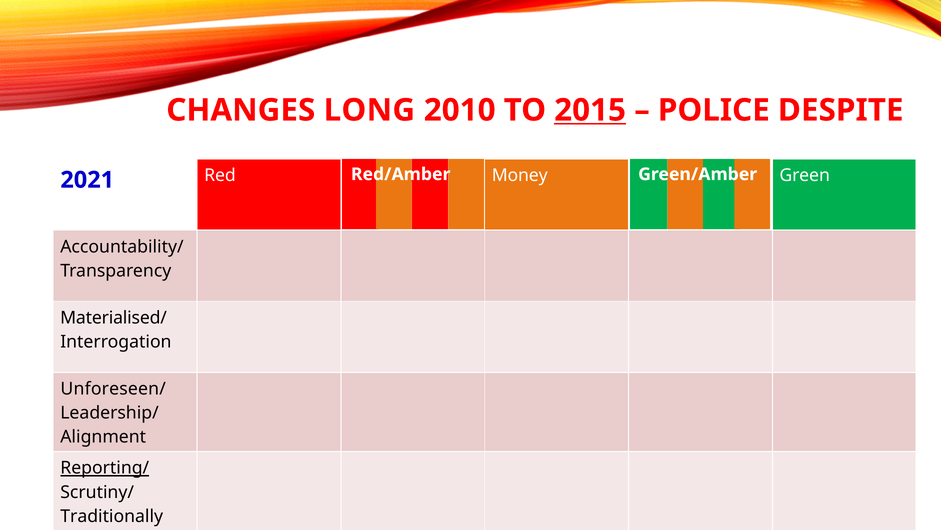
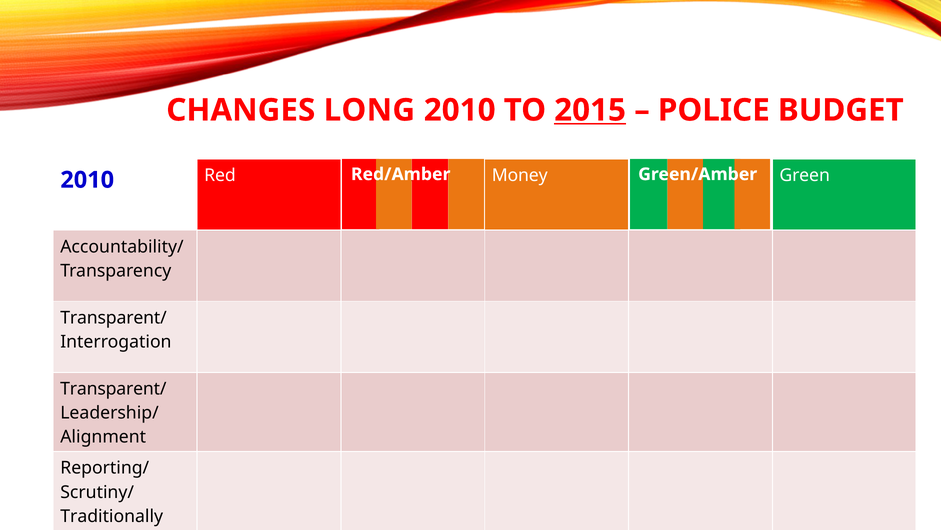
DESPITE: DESPITE -> BUDGET
2021 at (87, 180): 2021 -> 2010
Materialised/ at (114, 317): Materialised/ -> Transparent/
Unforeseen/ at (113, 388): Unforeseen/ -> Transparent/
Reporting/ underline: present -> none
